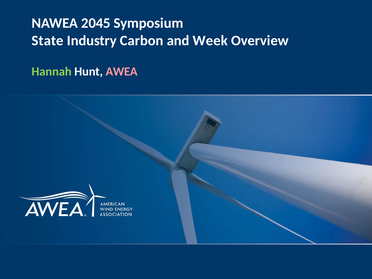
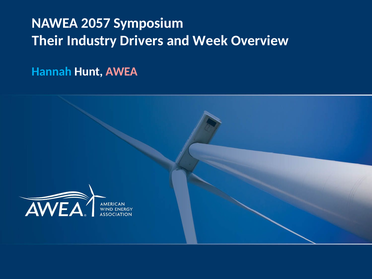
2045: 2045 -> 2057
State: State -> Their
Carbon: Carbon -> Drivers
Hannah colour: light green -> light blue
